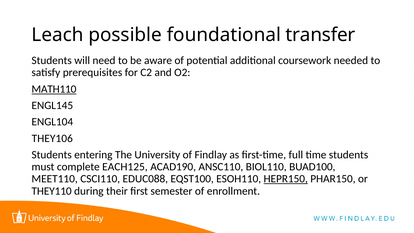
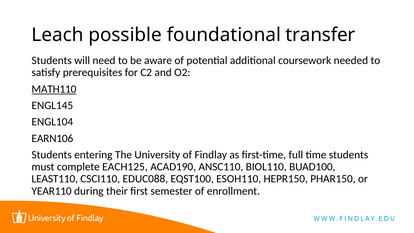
THEY106: THEY106 -> EARN106
MEET110: MEET110 -> LEAST110
HEPR150 underline: present -> none
THEY110: THEY110 -> YEAR110
